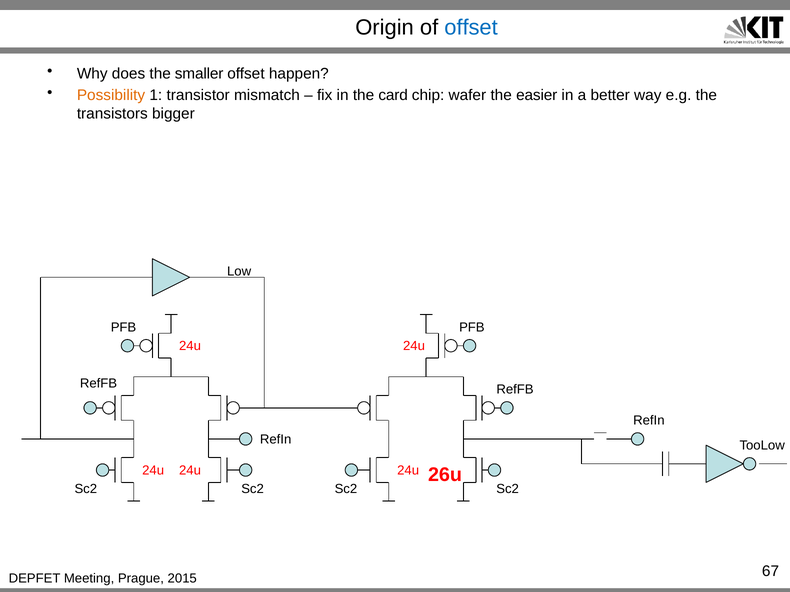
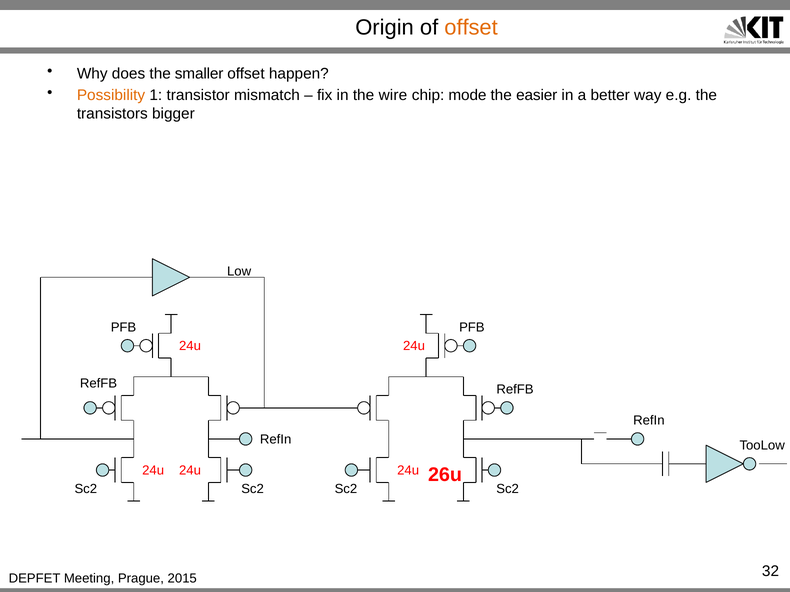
offset at (471, 28) colour: blue -> orange
card: card -> wire
wafer: wafer -> mode
67: 67 -> 32
